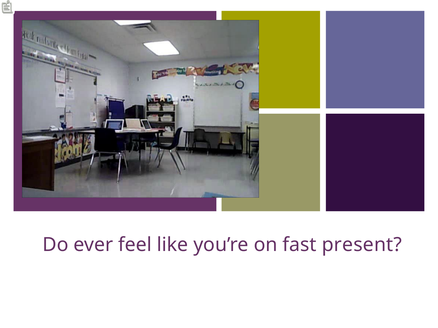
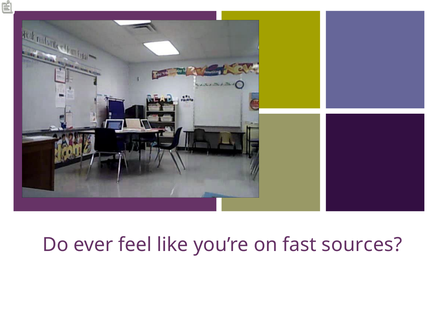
present: present -> sources
